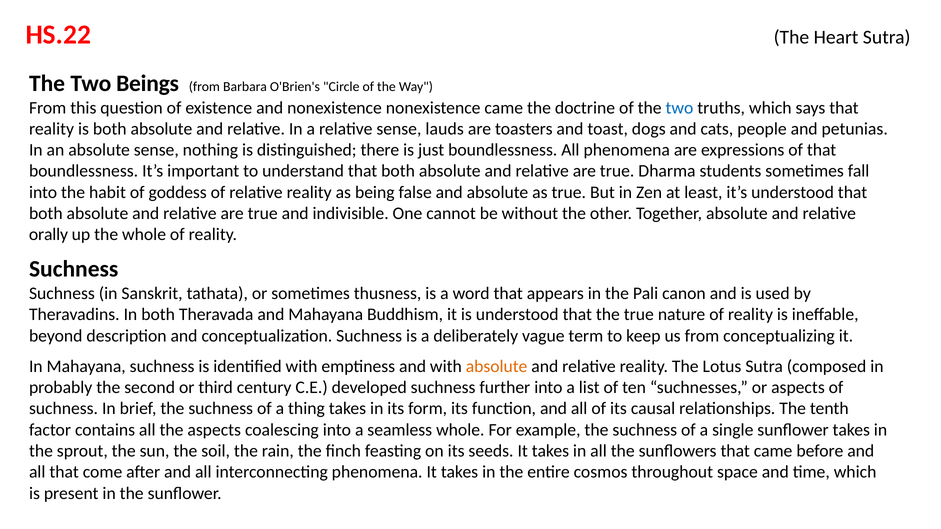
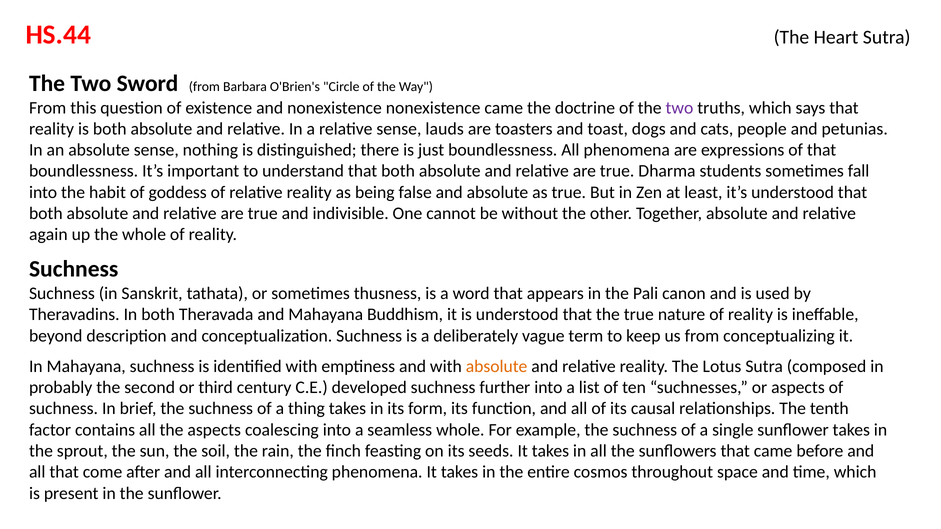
HS.22: HS.22 -> HS.44
Beings: Beings -> Sword
two at (679, 108) colour: blue -> purple
orally: orally -> again
